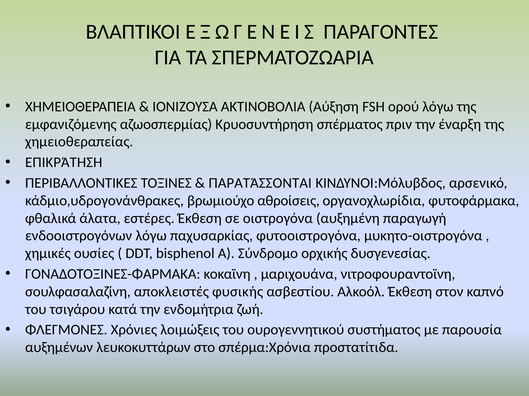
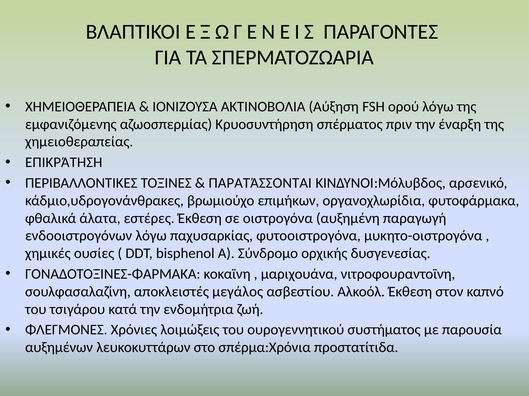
αθροίσεις: αθροίσεις -> επιμήκων
φυσικής: φυσικής -> μεγάλος
